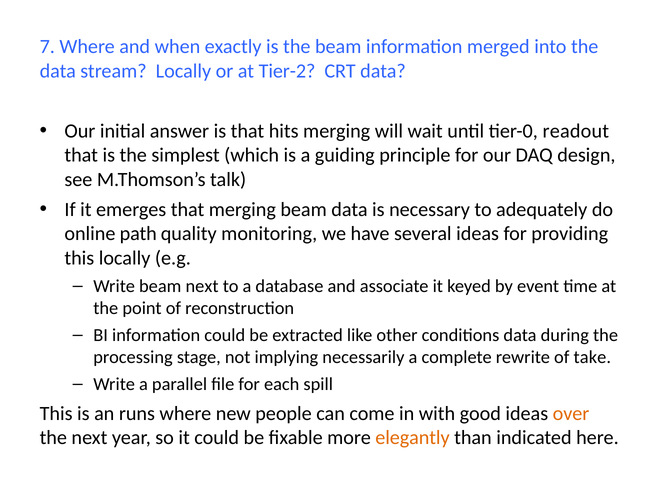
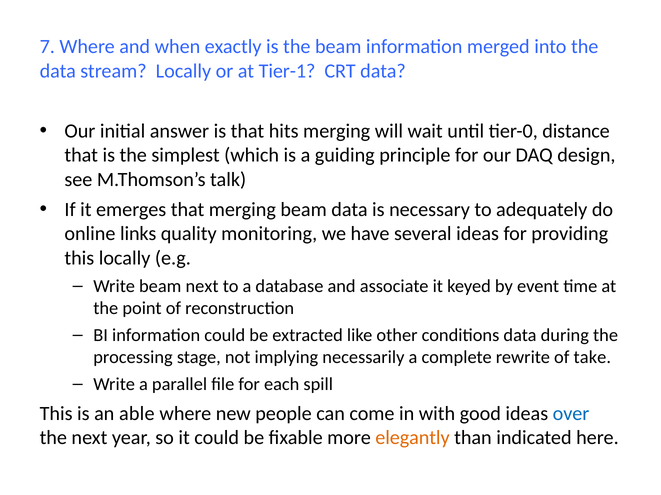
Tier-2: Tier-2 -> Tier-1
readout: readout -> distance
path: path -> links
runs: runs -> able
over colour: orange -> blue
